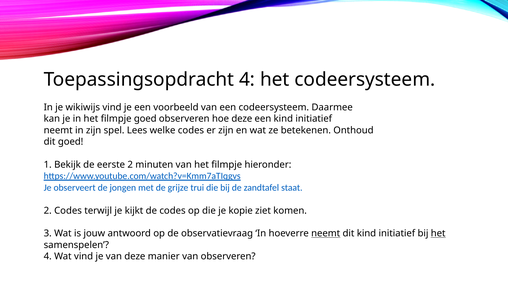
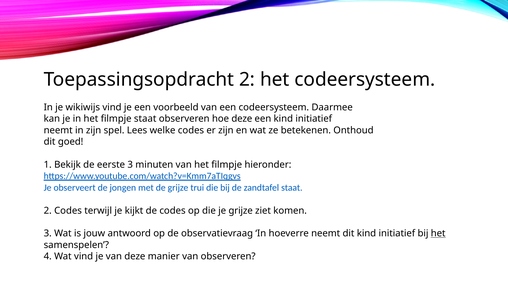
Toepassingsopdracht 4: 4 -> 2
filmpje goed: goed -> staat
eerste 2: 2 -> 3
je kopie: kopie -> grijze
neemt at (326, 233) underline: present -> none
